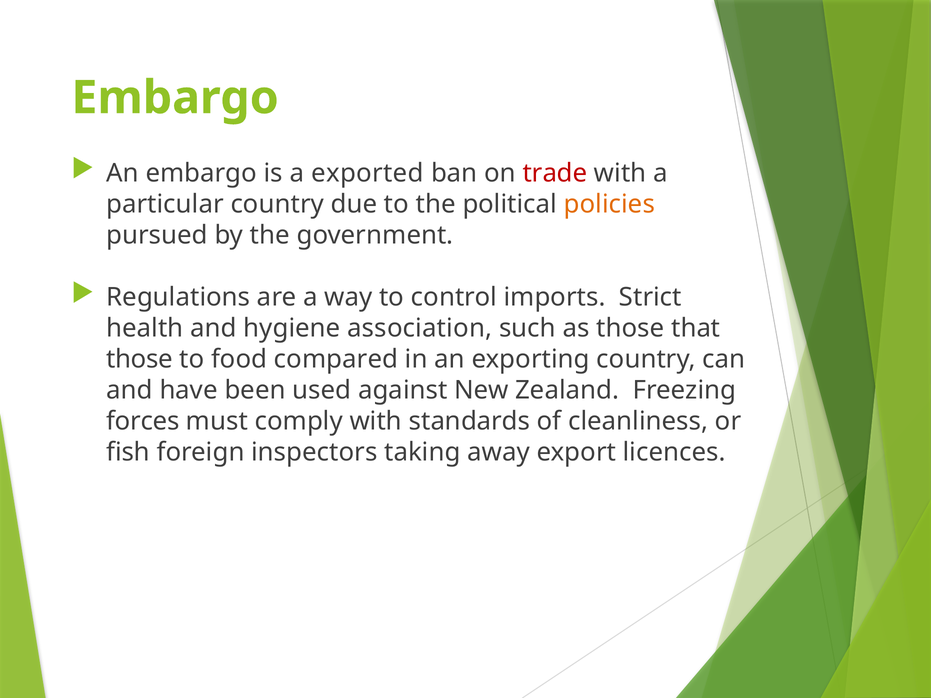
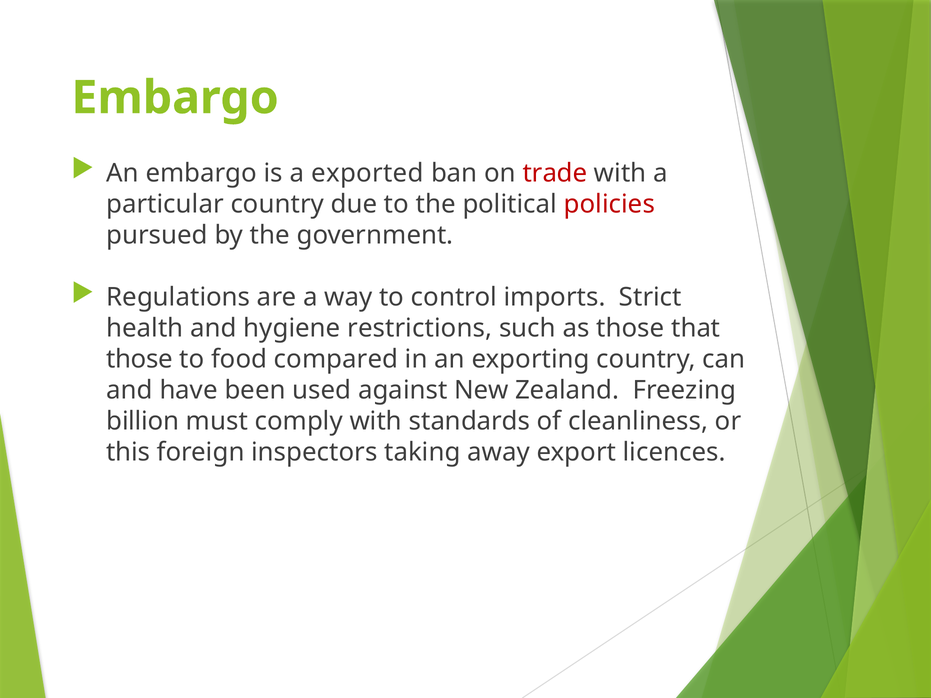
policies colour: orange -> red
association: association -> restrictions
forces: forces -> billion
fish: fish -> this
